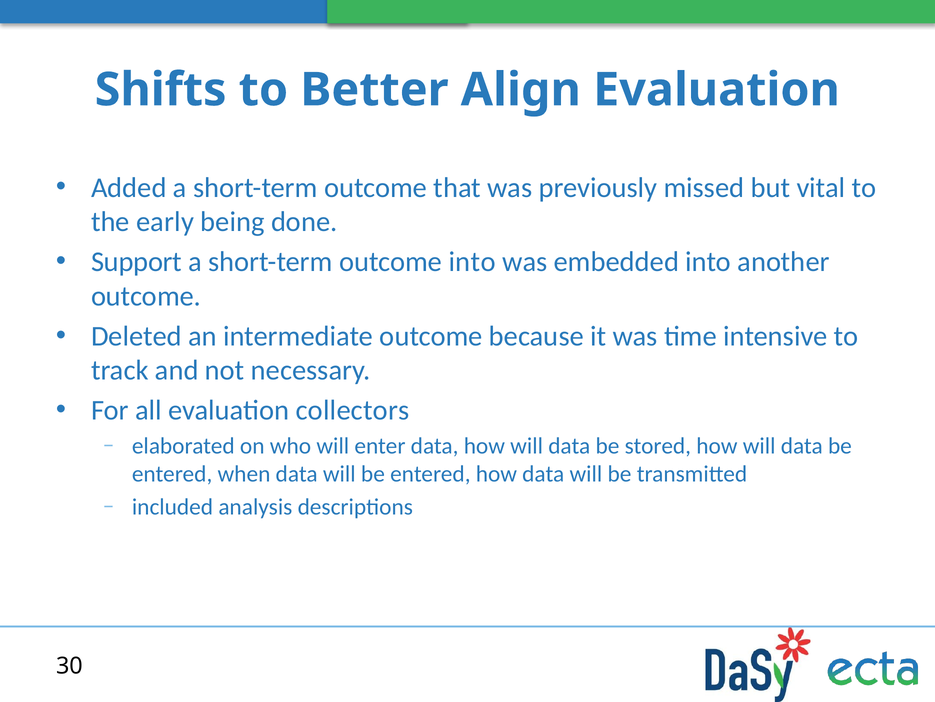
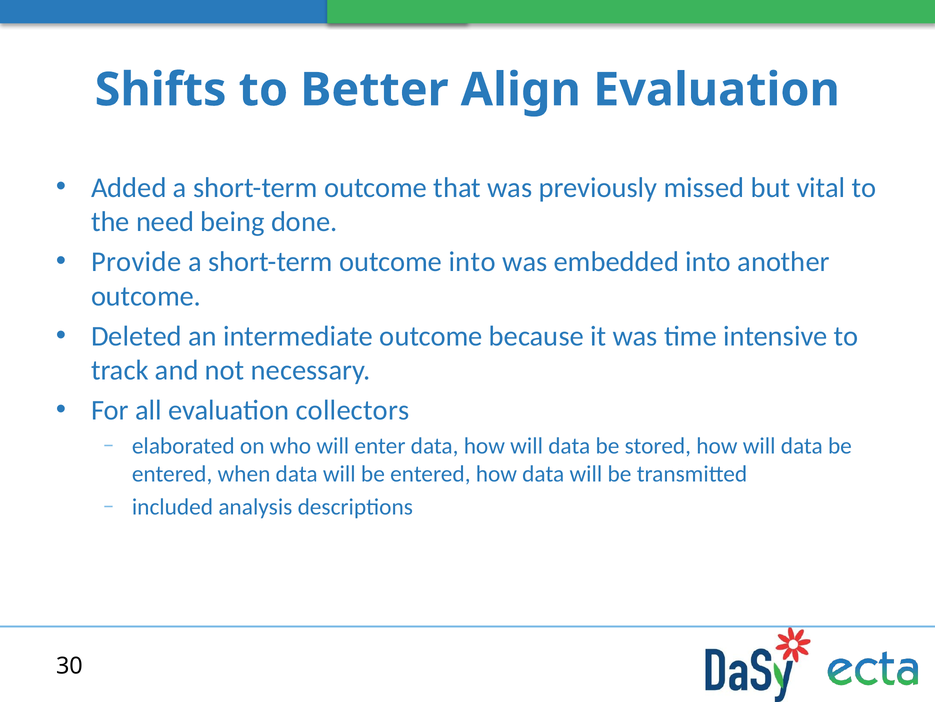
early: early -> need
Support: Support -> Provide
